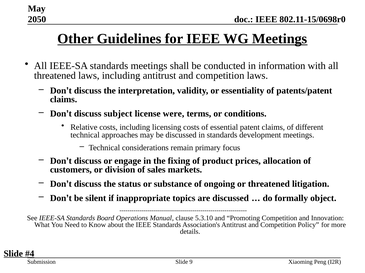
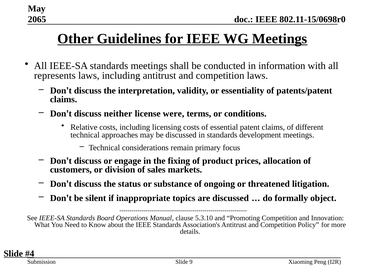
2050: 2050 -> 2065
threatened at (55, 76): threatened -> represents
subject: subject -> neither
